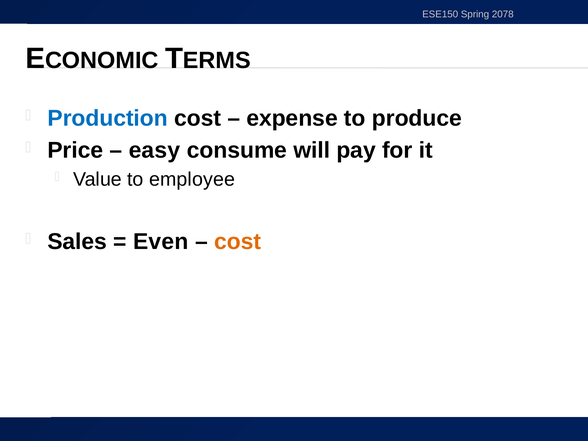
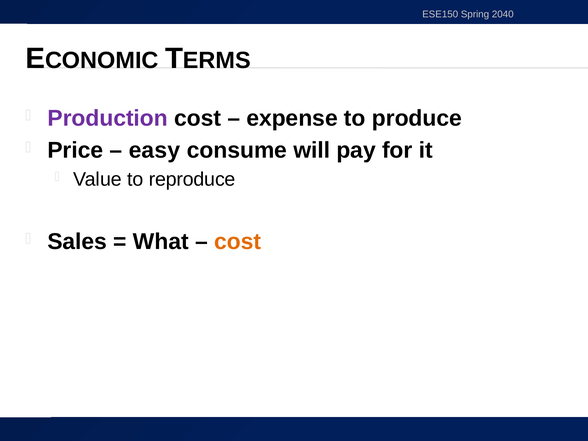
2078: 2078 -> 2040
Production colour: blue -> purple
employee: employee -> reproduce
Even: Even -> What
